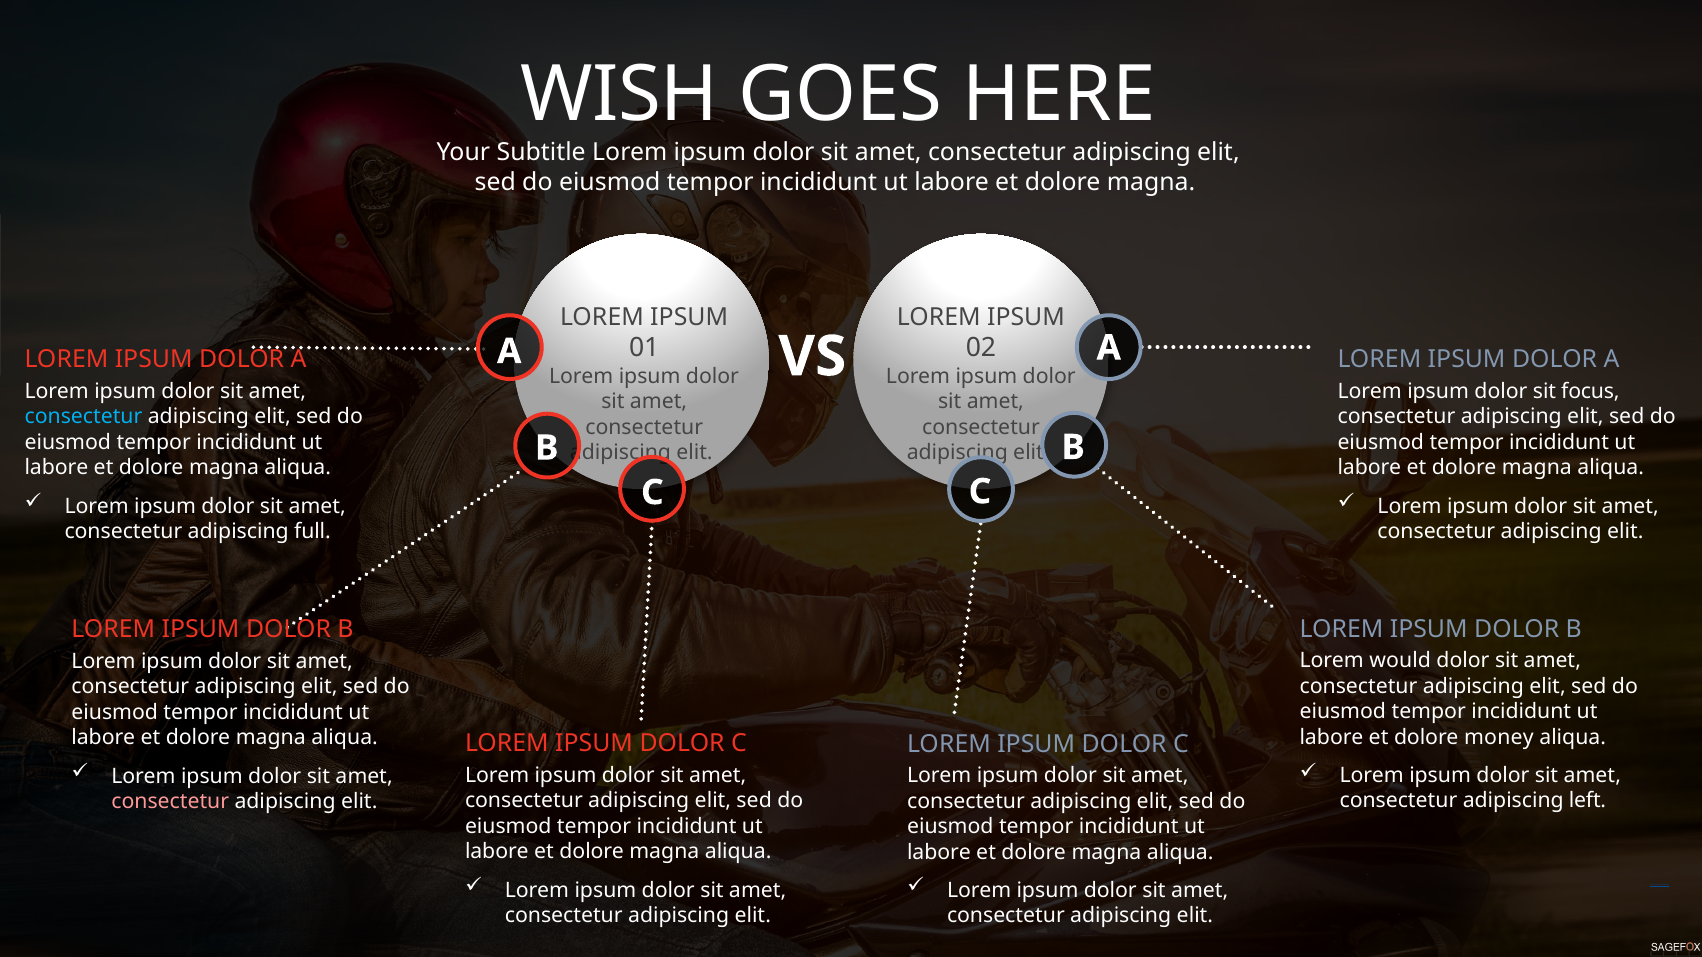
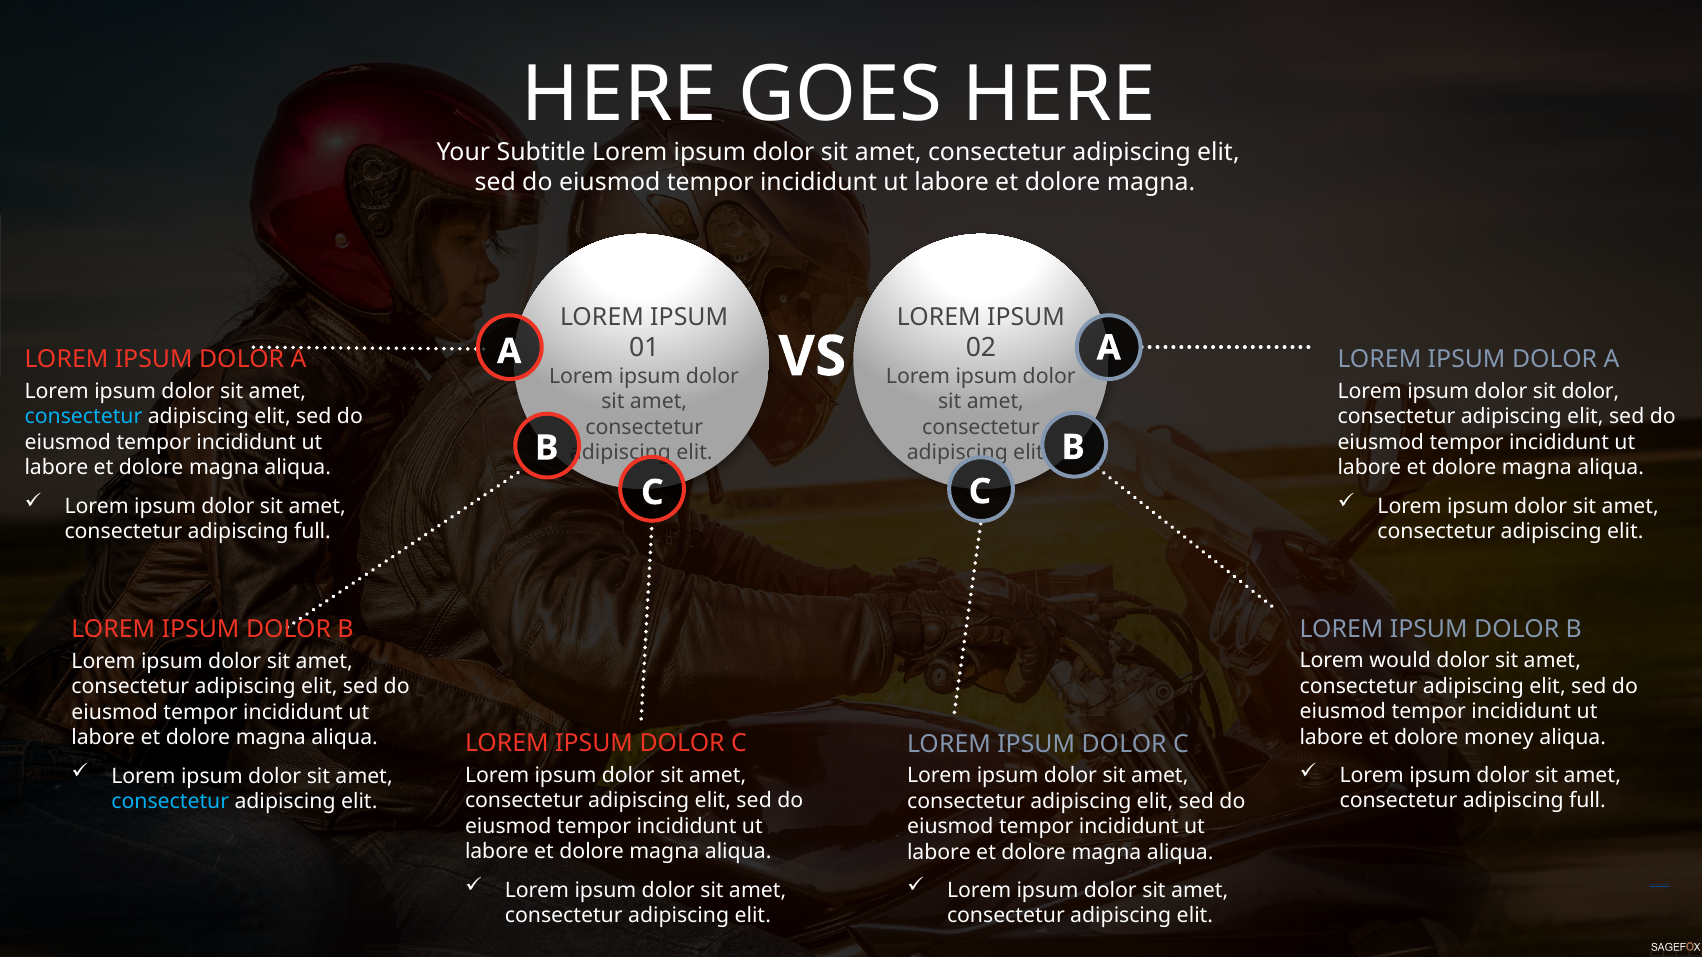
WISH at (620, 95): WISH -> HERE
sit focus: focus -> dolor
left at (1588, 801): left -> full
consectetur at (170, 802) colour: pink -> light blue
